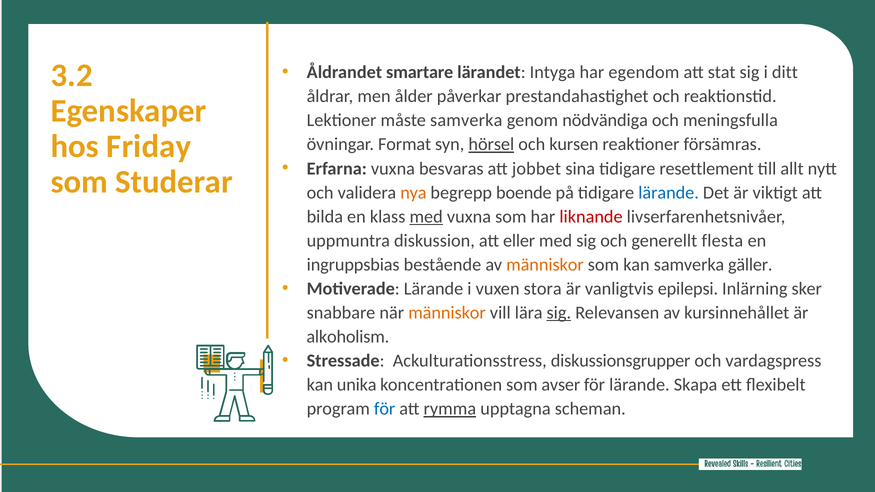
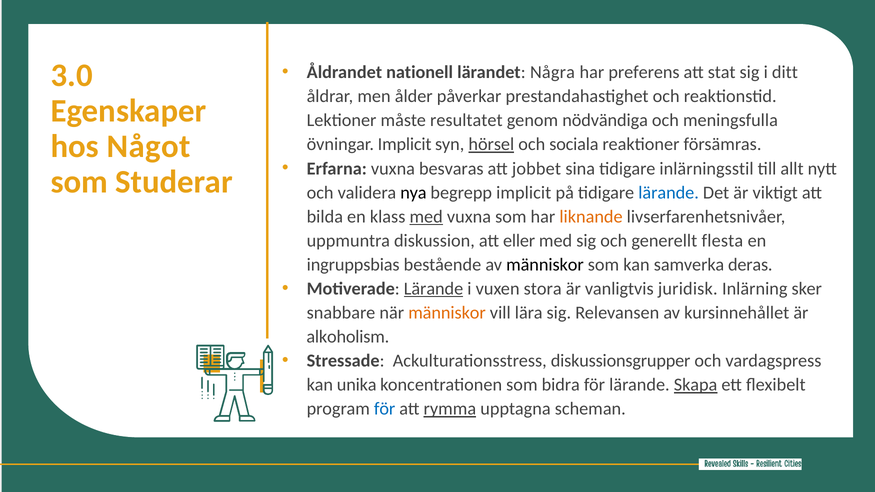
3.2: 3.2 -> 3.0
smartare: smartare -> nationell
Intyga: Intyga -> Några
egendom: egendom -> preferens
måste samverka: samverka -> resultatet
Friday: Friday -> Något
övningar Format: Format -> Implicit
kursen: kursen -> sociala
resettlement: resettlement -> inlärningsstil
nya colour: orange -> black
begrepp boende: boende -> implicit
liknande colour: red -> orange
människor at (545, 265) colour: orange -> black
gäller: gäller -> deras
Lärande at (434, 289) underline: none -> present
epilepsi: epilepsi -> juridisk
sig at (559, 313) underline: present -> none
avser: avser -> bidra
Skapa underline: none -> present
